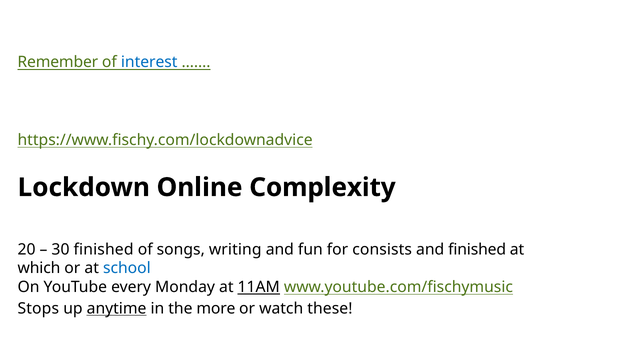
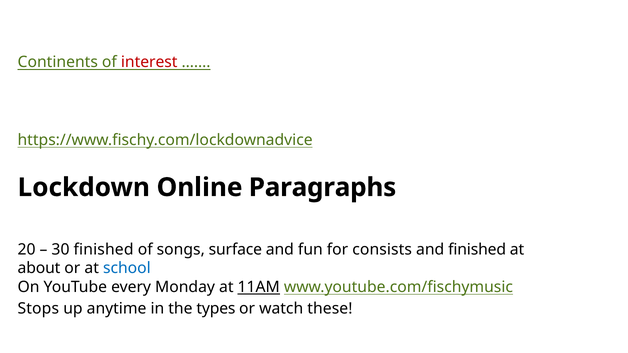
Remember: Remember -> Continents
interest colour: blue -> red
Complexity: Complexity -> Paragraphs
writing: writing -> surface
which: which -> about
anytime underline: present -> none
more: more -> types
